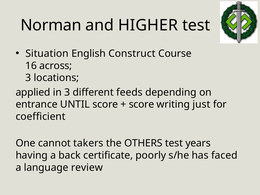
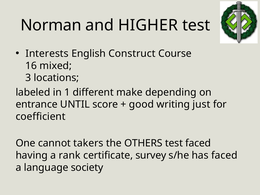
Situation: Situation -> Interests
across: across -> mixed
applied: applied -> labeled
in 3: 3 -> 1
feeds: feeds -> make
score at (141, 104): score -> good
test years: years -> faced
back: back -> rank
poorly: poorly -> survey
review: review -> society
